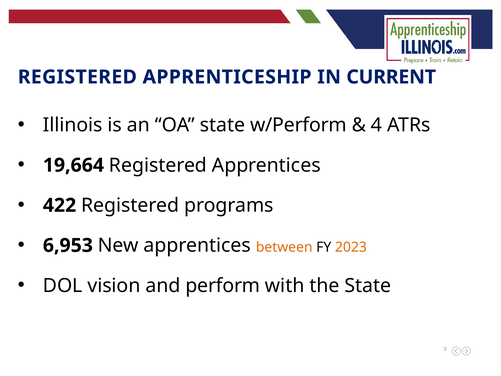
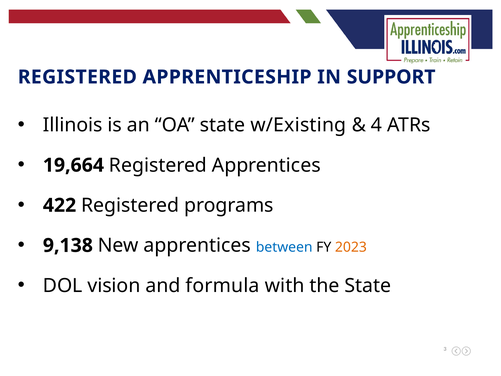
CURRENT: CURRENT -> SUPPORT
w/Perform: w/Perform -> w/Existing
6,953: 6,953 -> 9,138
between colour: orange -> blue
perform: perform -> formula
